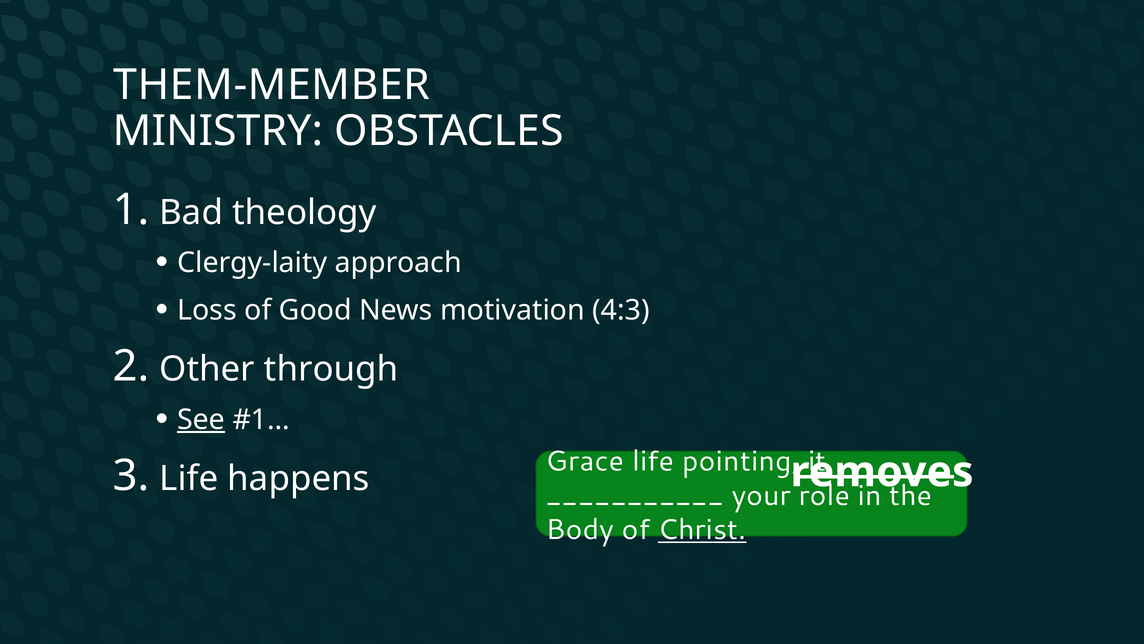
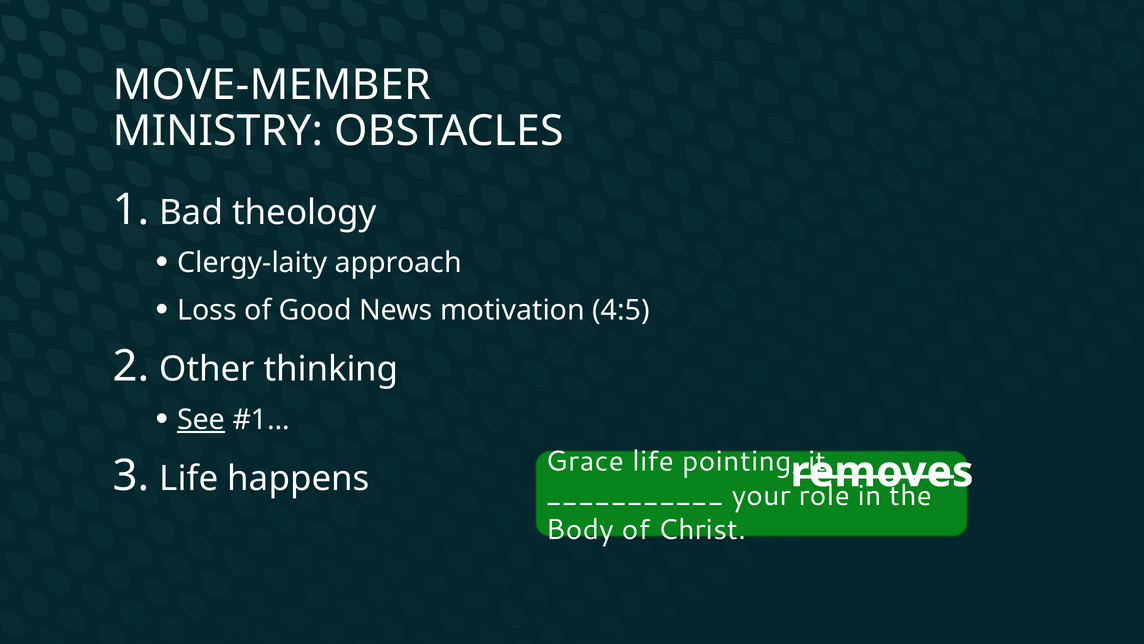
THEM-MEMBER: THEM-MEMBER -> MOVE-MEMBER
4:3: 4:3 -> 4:5
through: through -> thinking
Christ underline: present -> none
